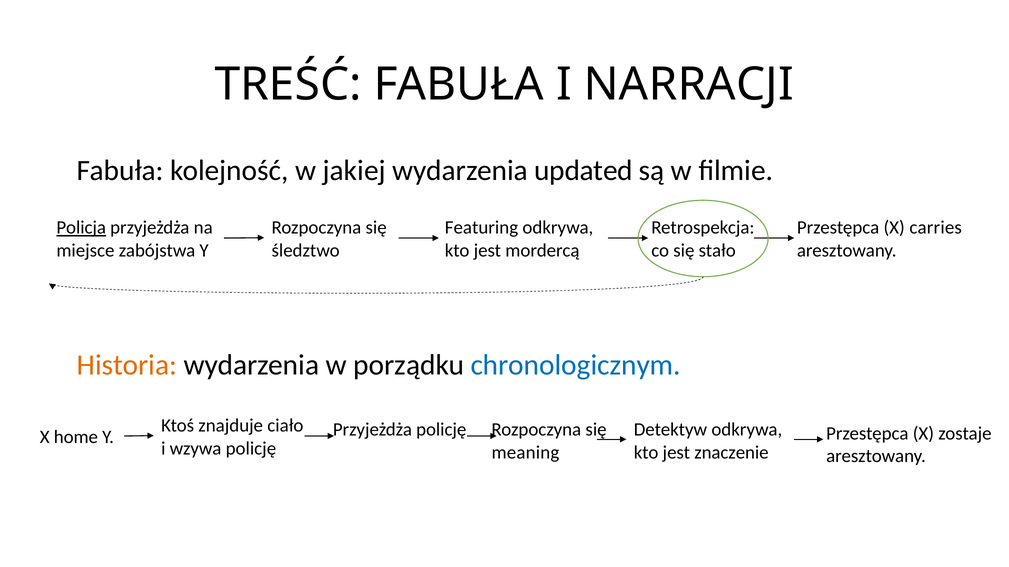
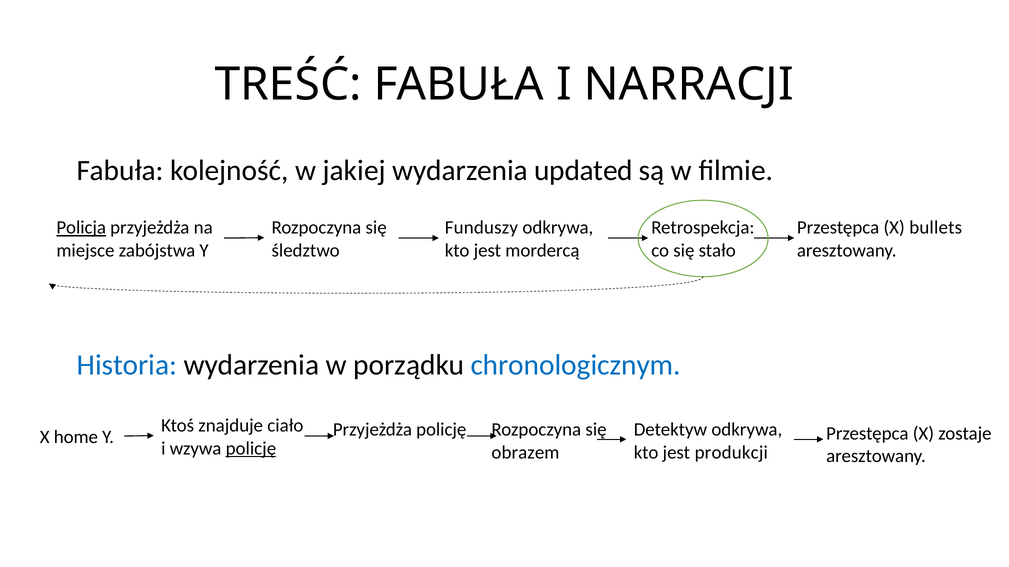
Featuring: Featuring -> Funduszy
carries: carries -> bullets
Historia colour: orange -> blue
policję at (251, 449) underline: none -> present
meaning: meaning -> obrazem
znaczenie: znaczenie -> produkcji
